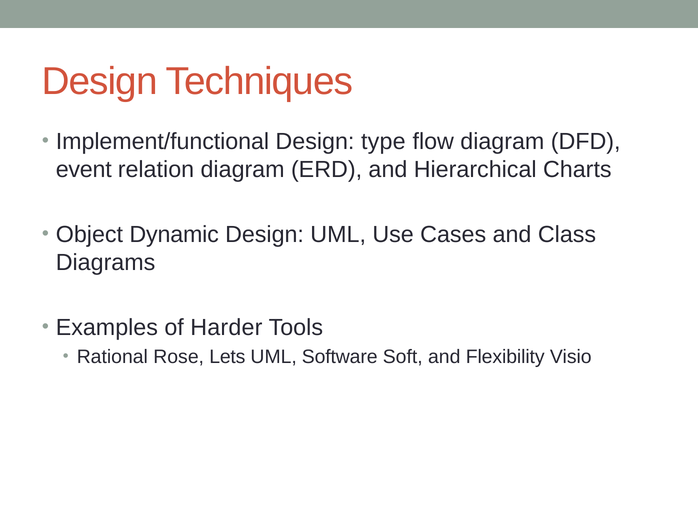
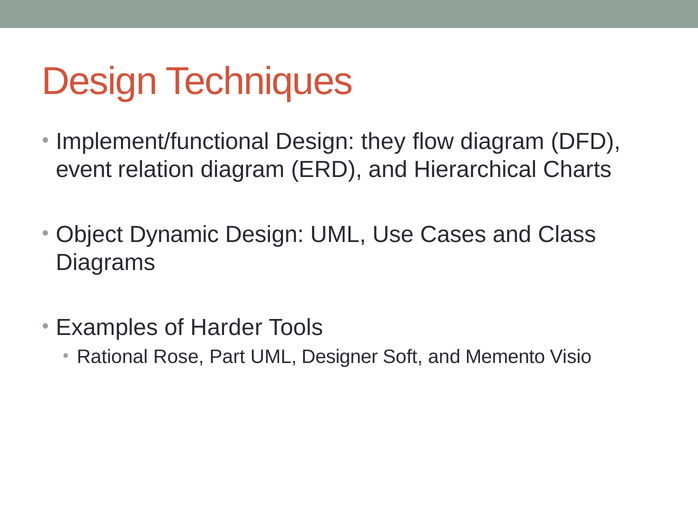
type: type -> they
Lets: Lets -> Part
Software: Software -> Designer
Flexibility: Flexibility -> Memento
